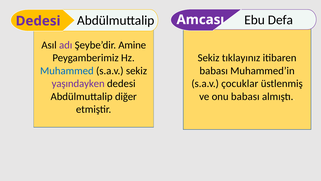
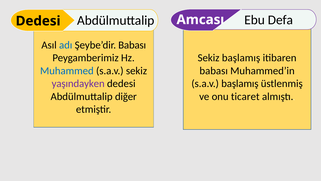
Dedesi at (38, 21) colour: purple -> black
adı colour: purple -> blue
Şeybe’dir Amine: Amine -> Babası
Sekiz tıklayınız: tıklayınız -> başlamış
s.a.v çocuklar: çocuklar -> başlamış
onu babası: babası -> ticaret
